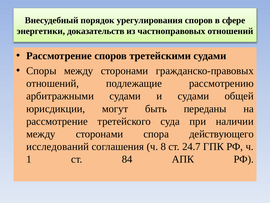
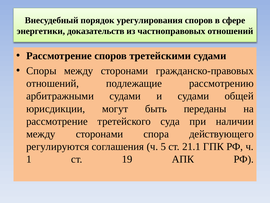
исследований: исследований -> регулируются
8: 8 -> 5
24.7: 24.7 -> 21.1
84: 84 -> 19
